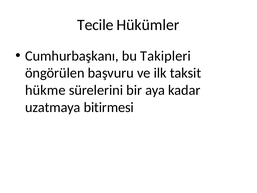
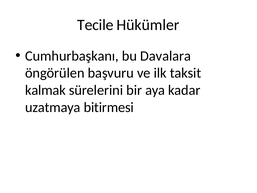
Takipleri: Takipleri -> Davalara
hükme: hükme -> kalmak
